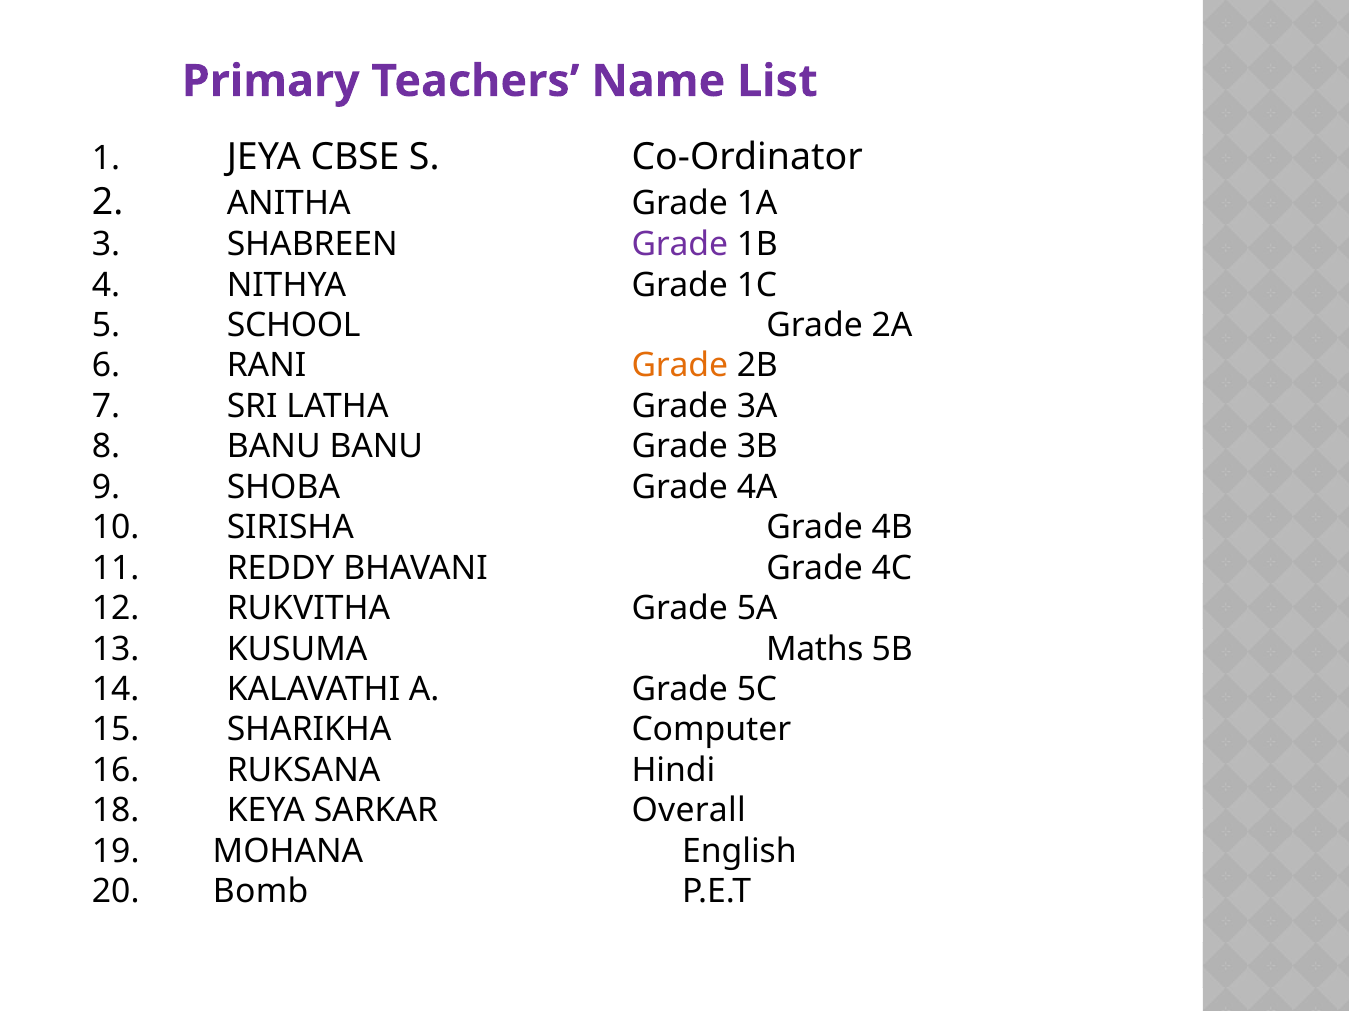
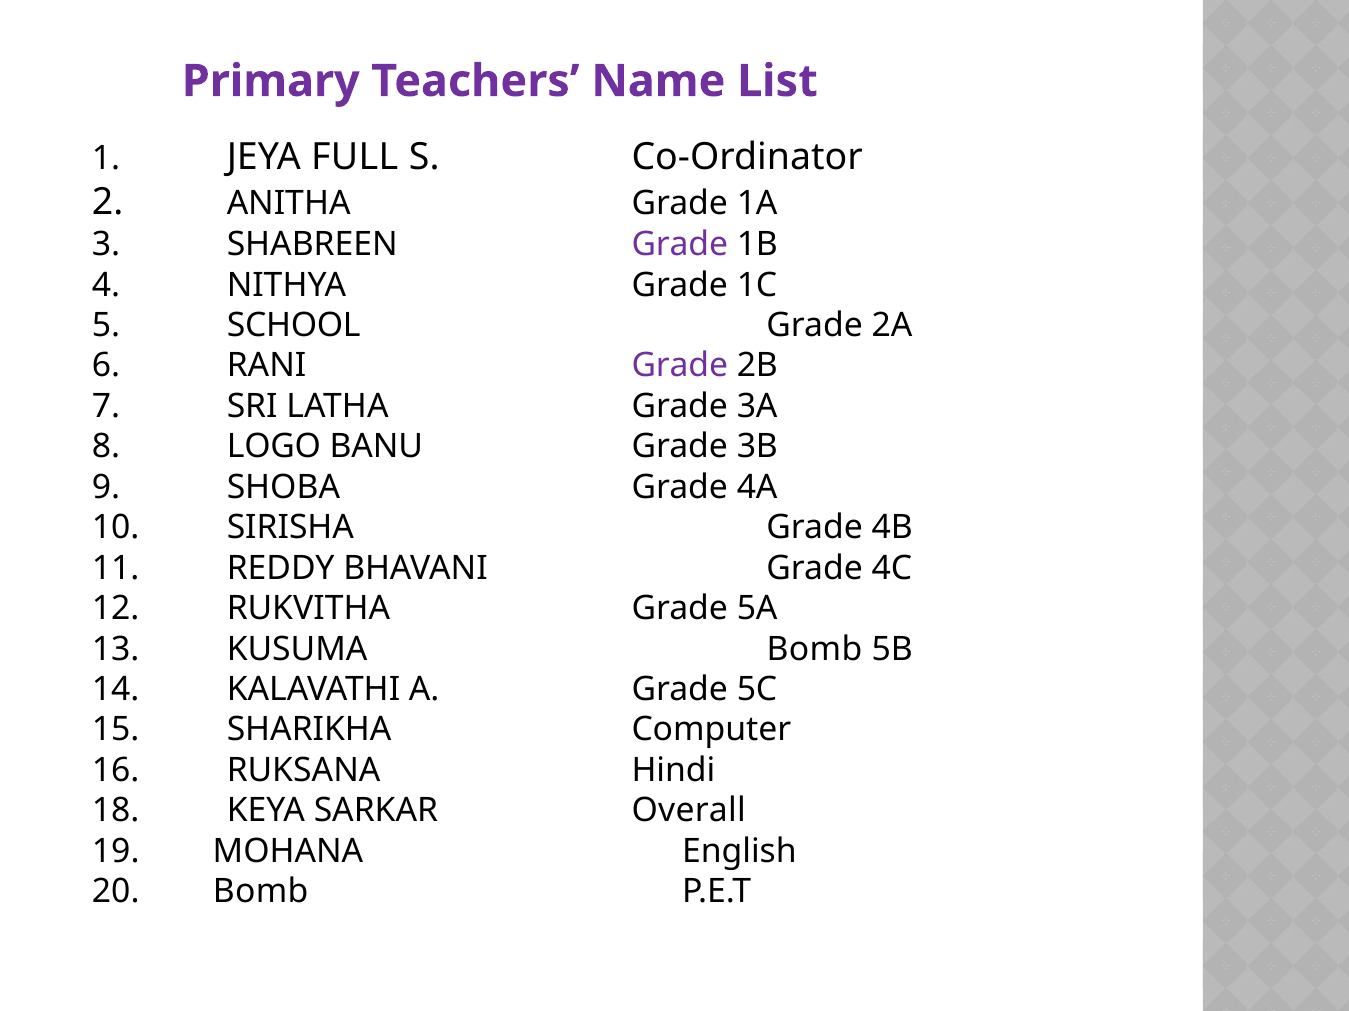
CBSE: CBSE -> FULL
Grade at (680, 366) colour: orange -> purple
8 BANU: BANU -> LOGO
KUSUMA Maths: Maths -> Bomb
